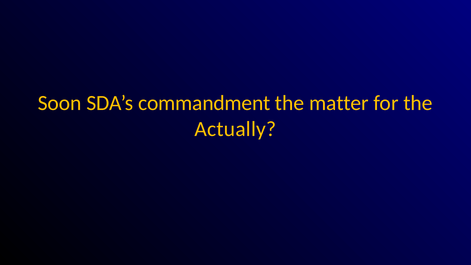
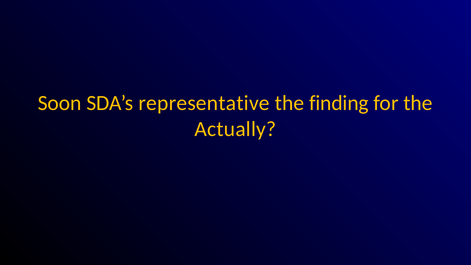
commandment: commandment -> representative
matter: matter -> finding
